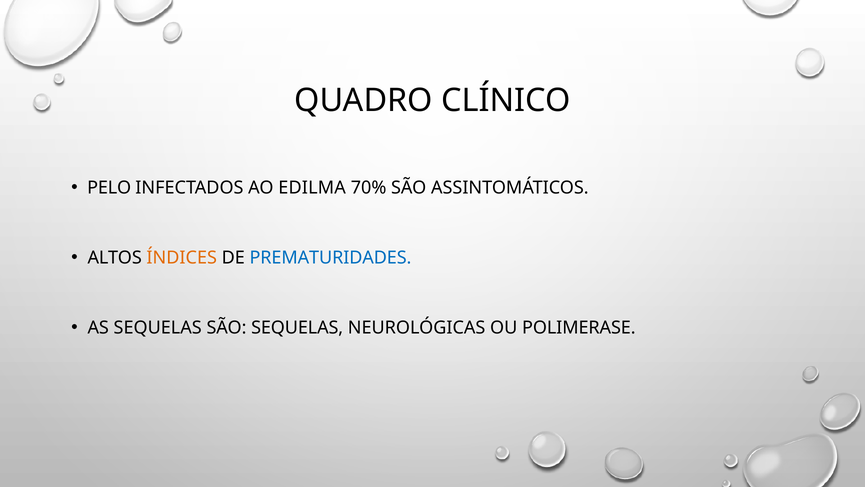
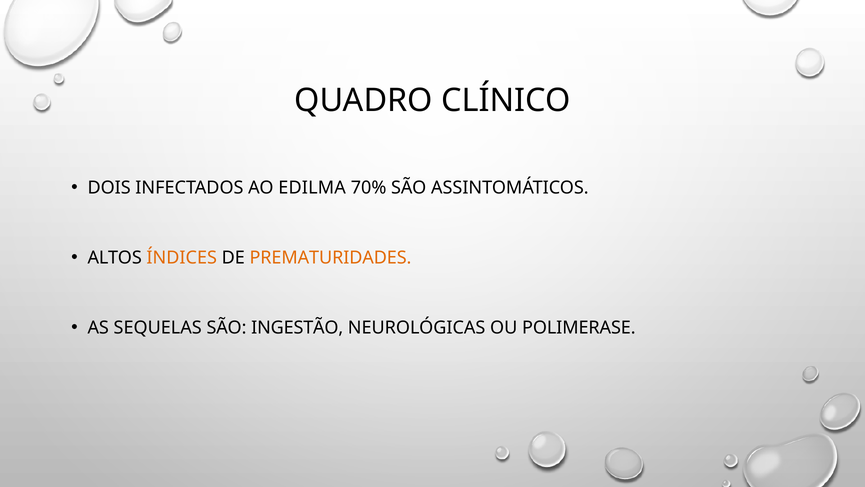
PELO: PELO -> DOIS
PREMATURIDADES colour: blue -> orange
SÃO SEQUELAS: SEQUELAS -> INGESTÃO
